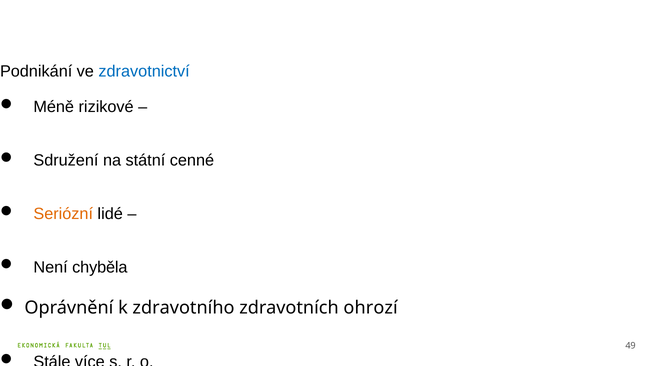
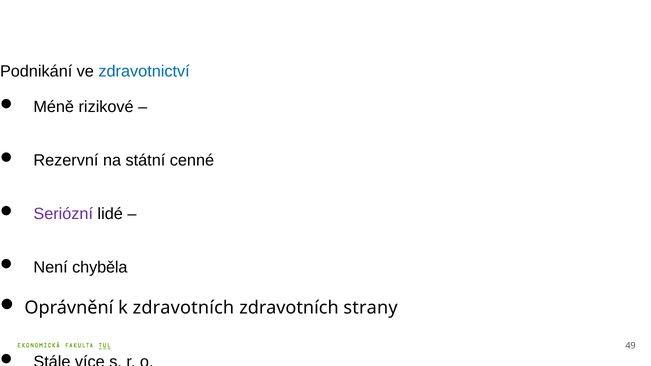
Sdružení: Sdružení -> Rezervní
Seriózní colour: orange -> purple
k zdravotního: zdravotního -> zdravotních
ohrozí: ohrozí -> strany
